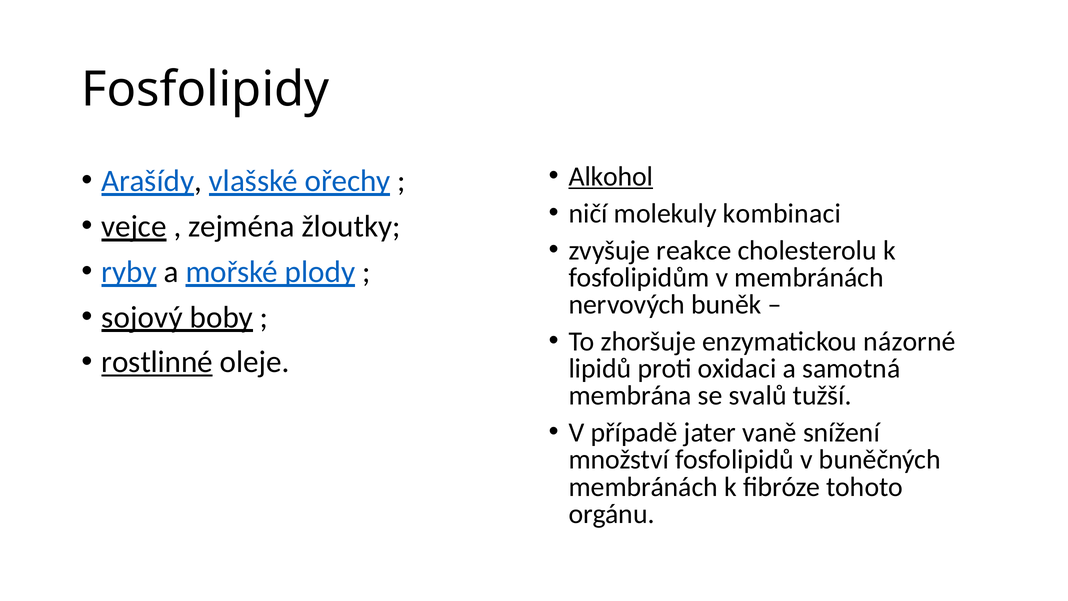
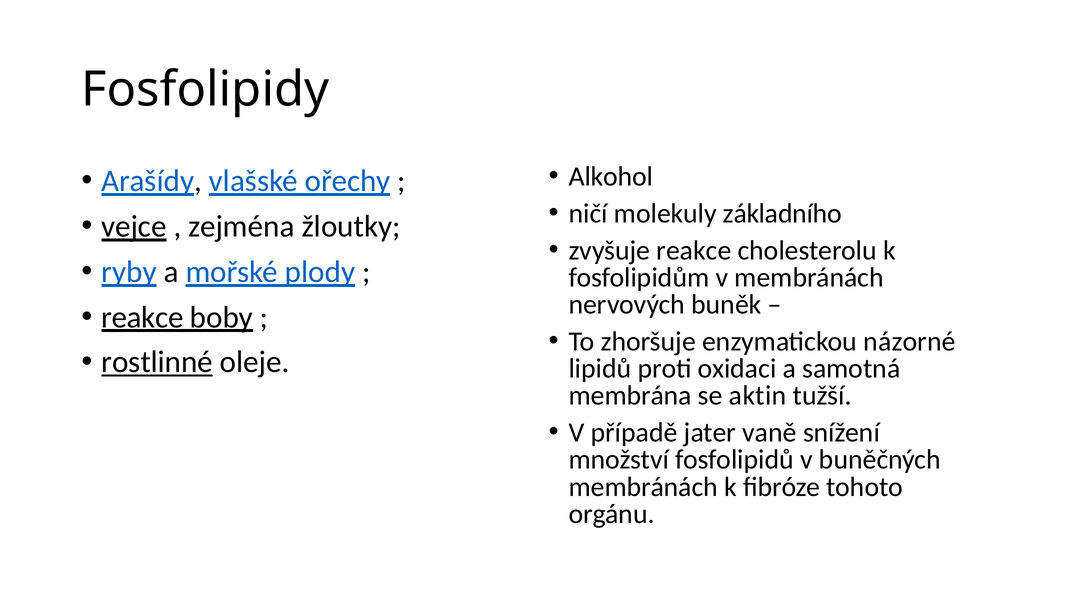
Alkohol underline: present -> none
kombinaci: kombinaci -> základního
sojový at (142, 317): sojový -> reakce
svalů: svalů -> aktin
